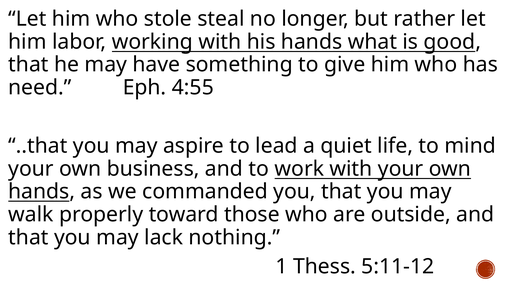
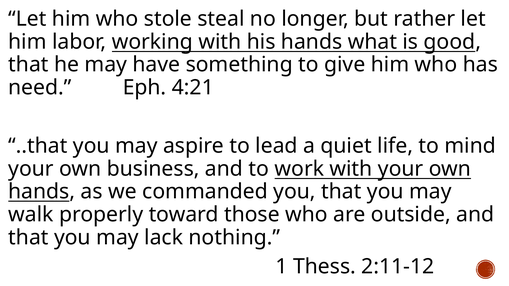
4:55: 4:55 -> 4:21
5:11-12: 5:11-12 -> 2:11-12
